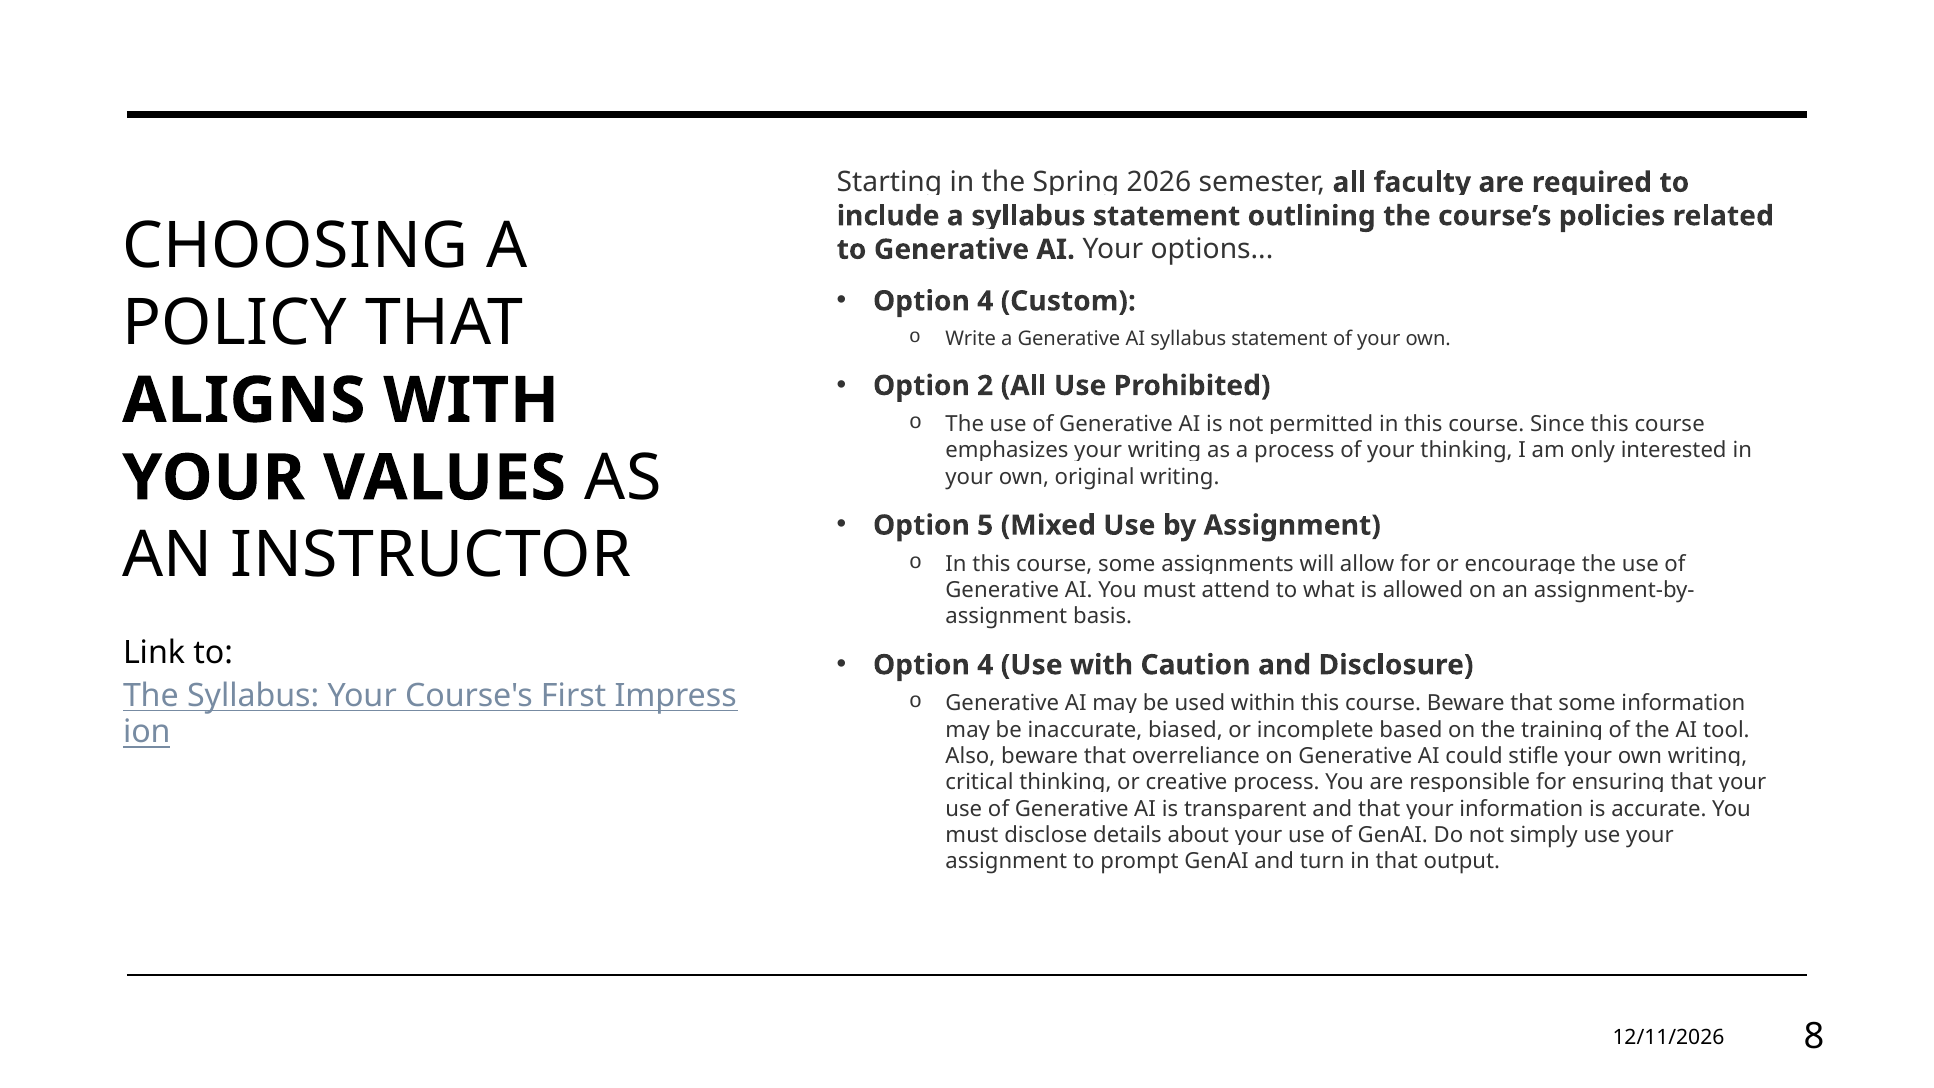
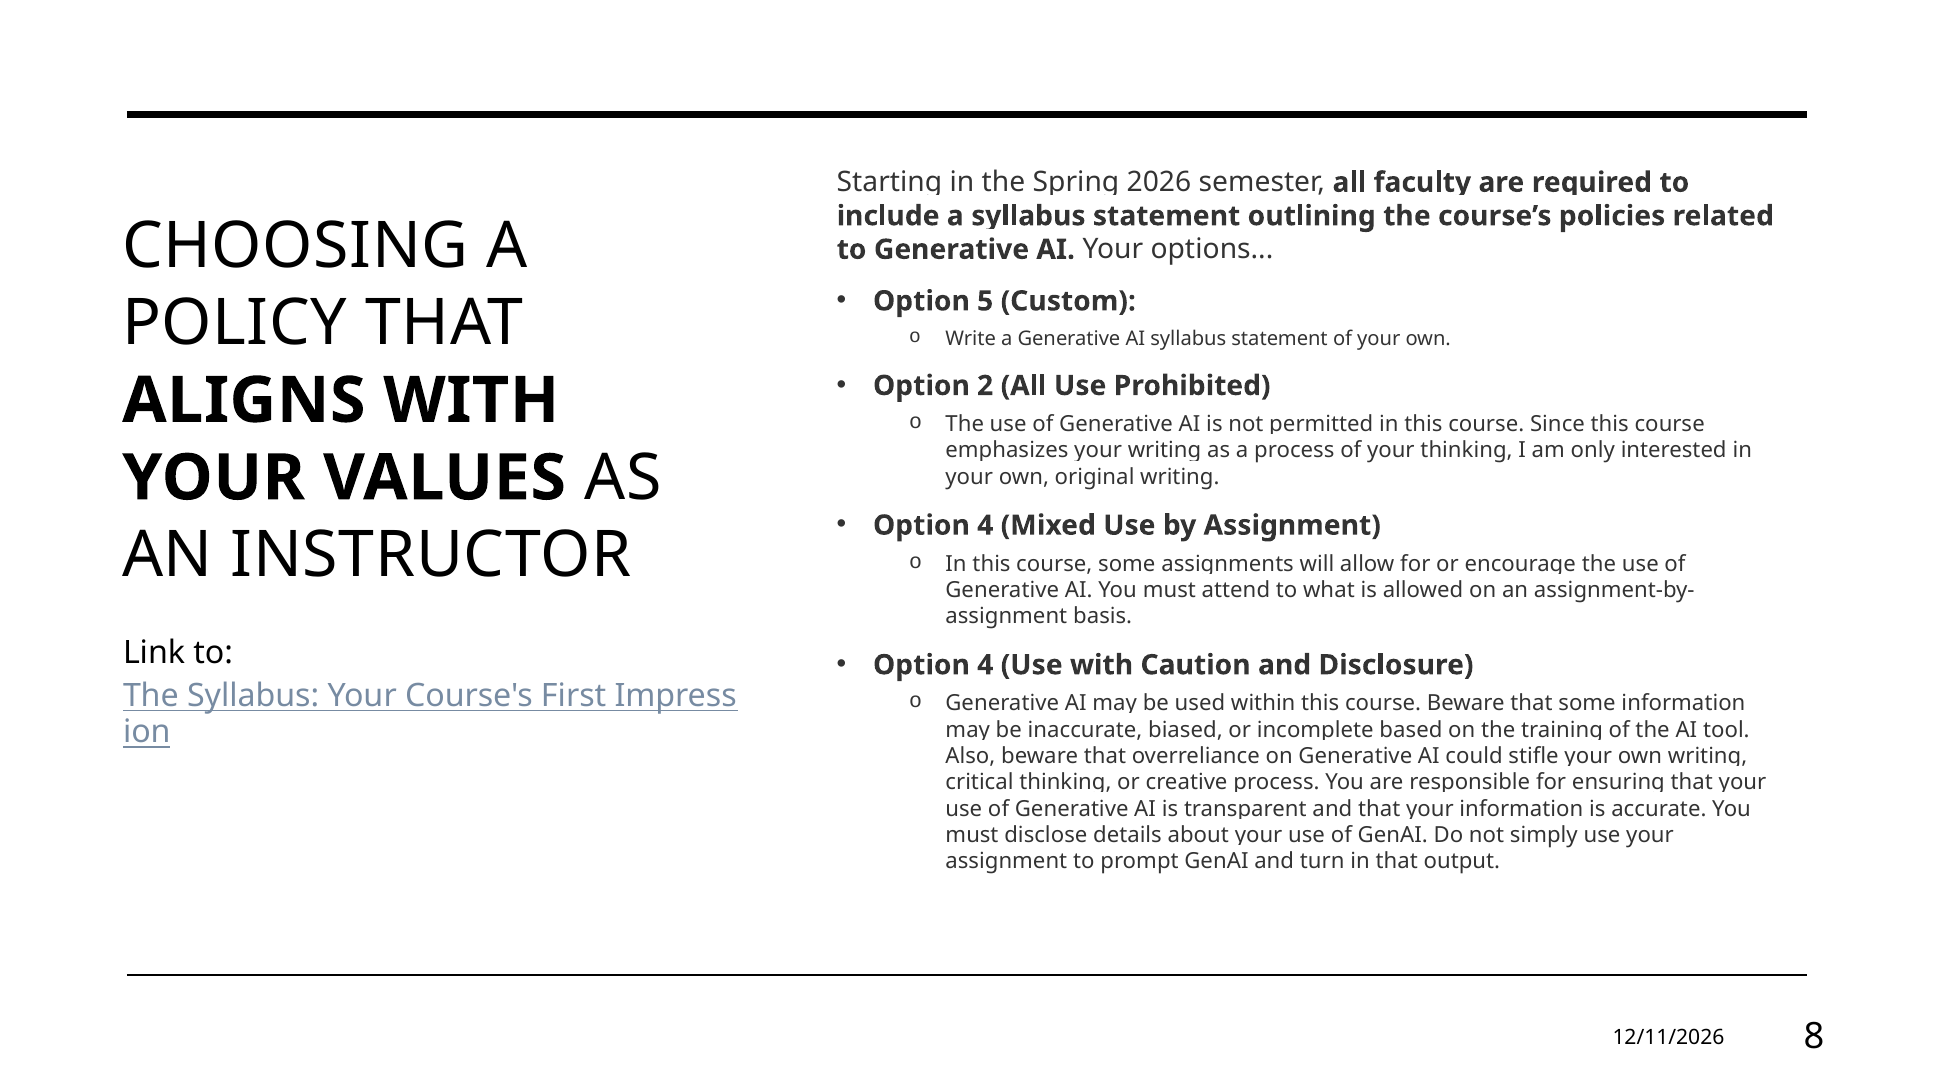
4 at (985, 301): 4 -> 5
5 at (985, 525): 5 -> 4
